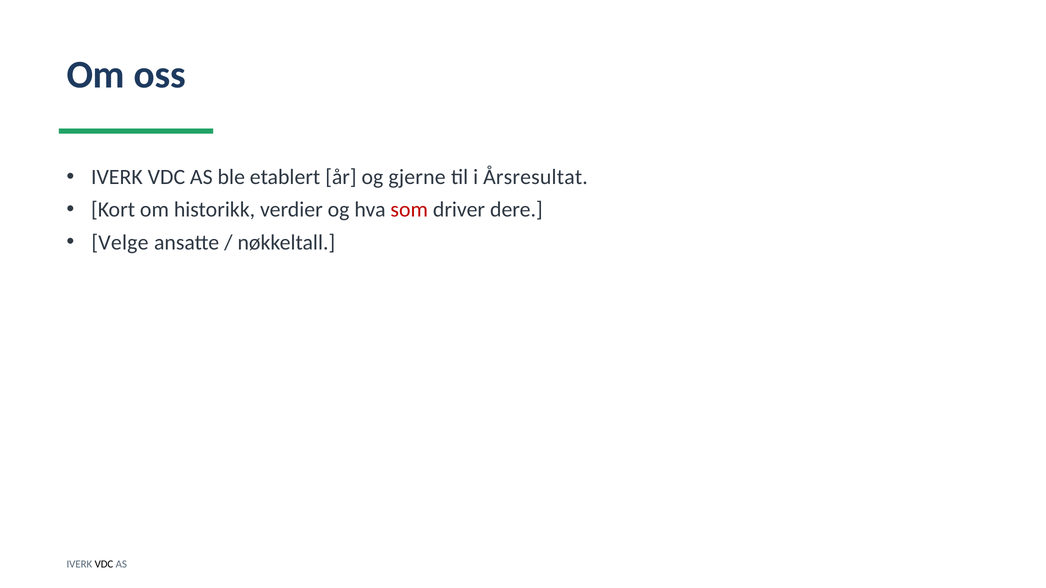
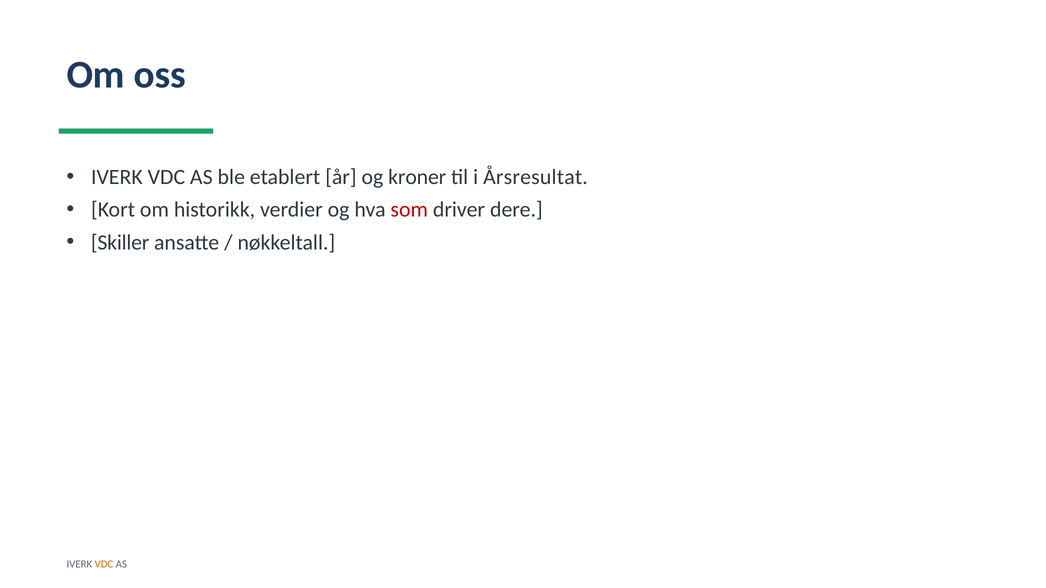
gjerne: gjerne -> kroner
Velge: Velge -> Skiller
VDC at (104, 565) colour: black -> orange
